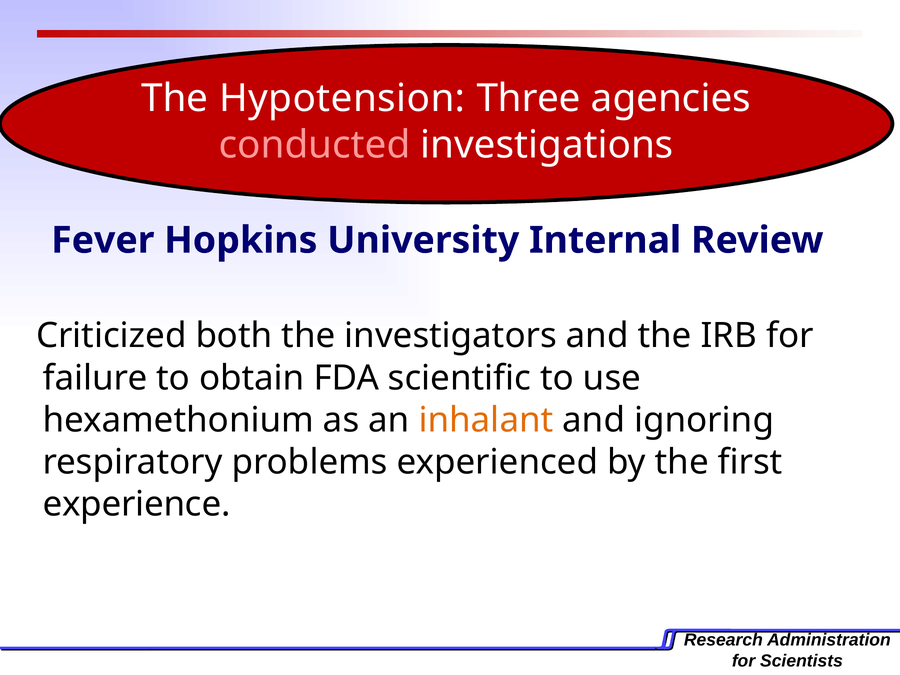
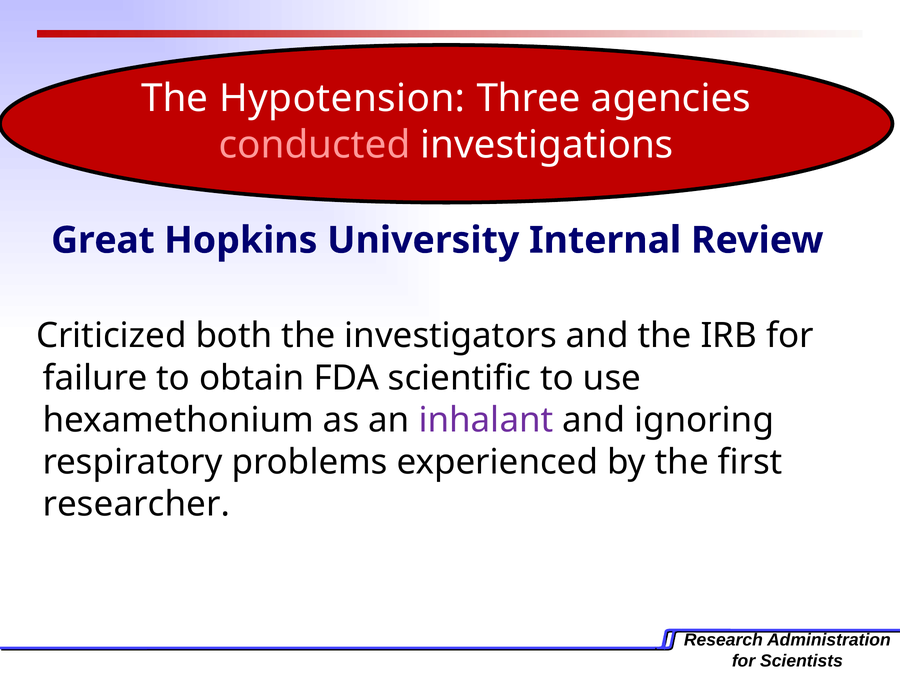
Fever: Fever -> Great
inhalant colour: orange -> purple
experience: experience -> researcher
